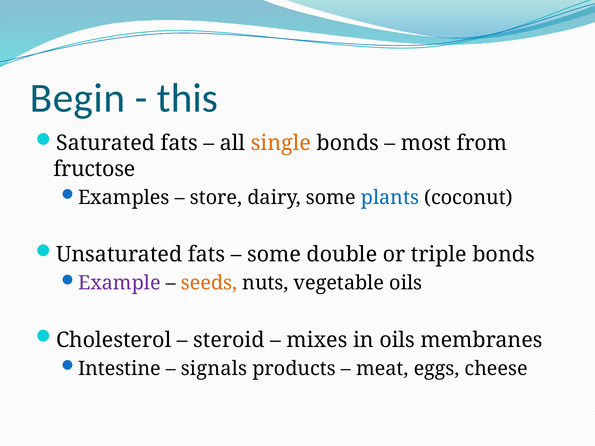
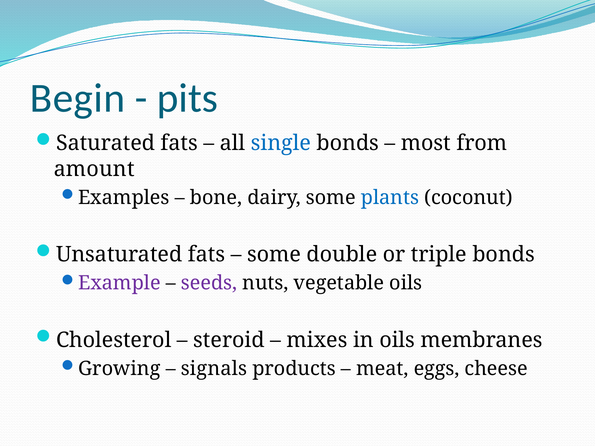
this: this -> pits
single colour: orange -> blue
fructose: fructose -> amount
store: store -> bone
seeds colour: orange -> purple
Intestine: Intestine -> Growing
